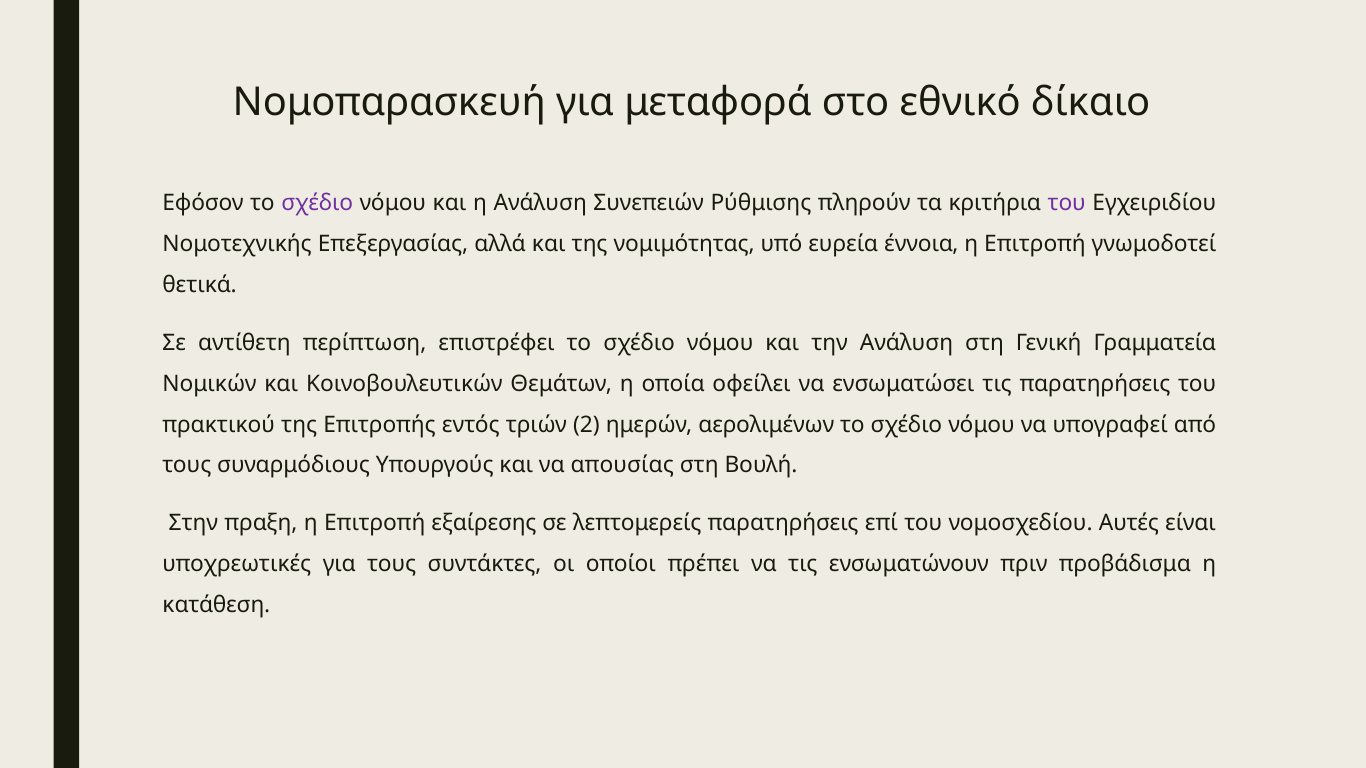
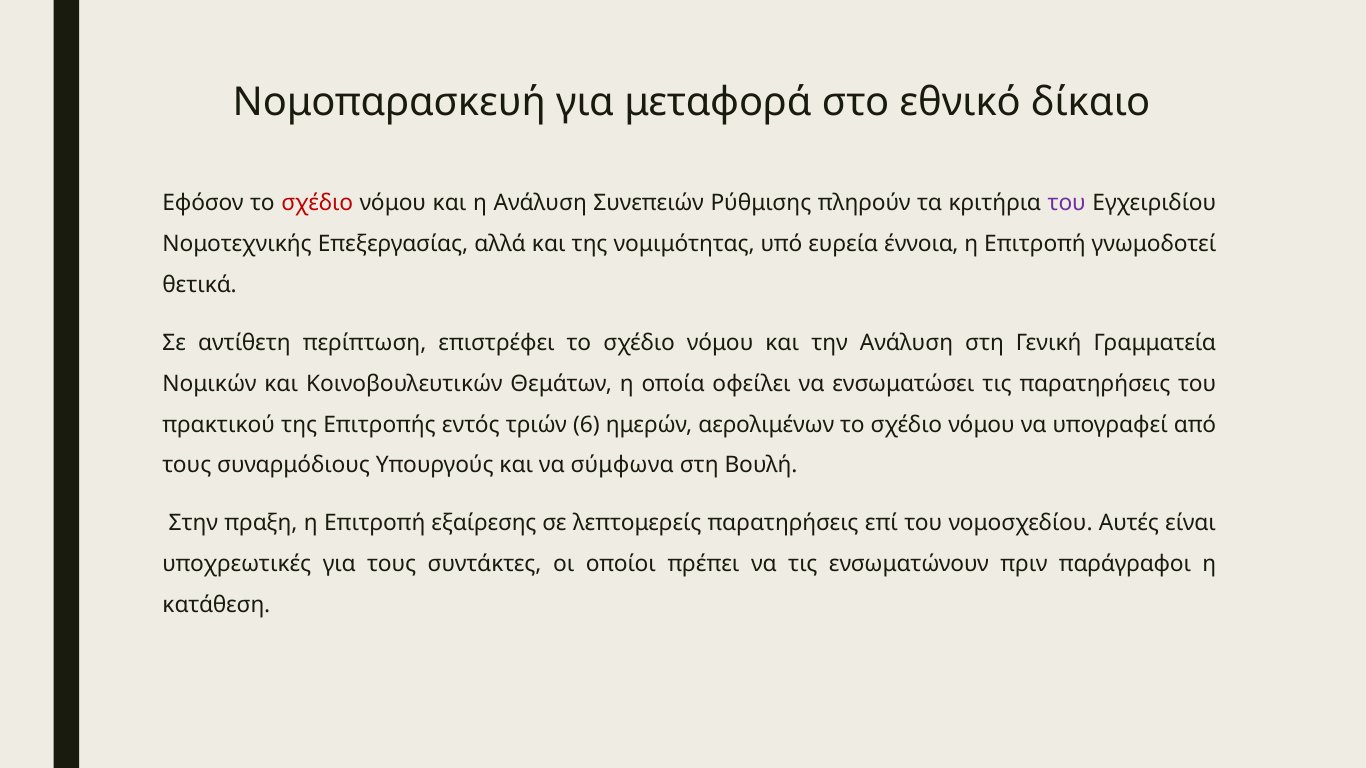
σχέδιο at (317, 203) colour: purple -> red
2: 2 -> 6
απουσίας: απουσίας -> σύμφωνα
προβάδισμα: προβάδισμα -> παράγραφοι
